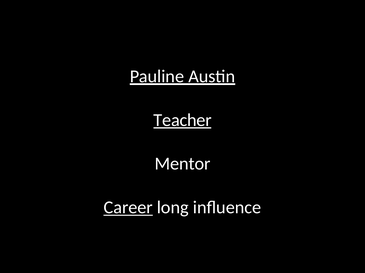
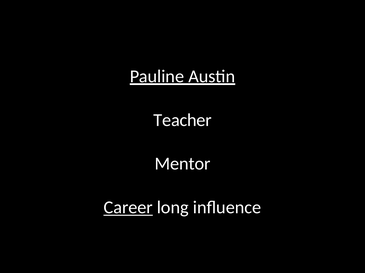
Teacher underline: present -> none
